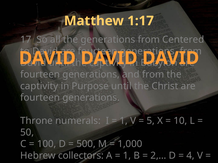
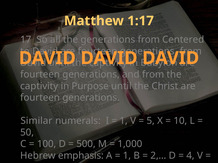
Throne: Throne -> Similar
collectors: collectors -> emphasis
